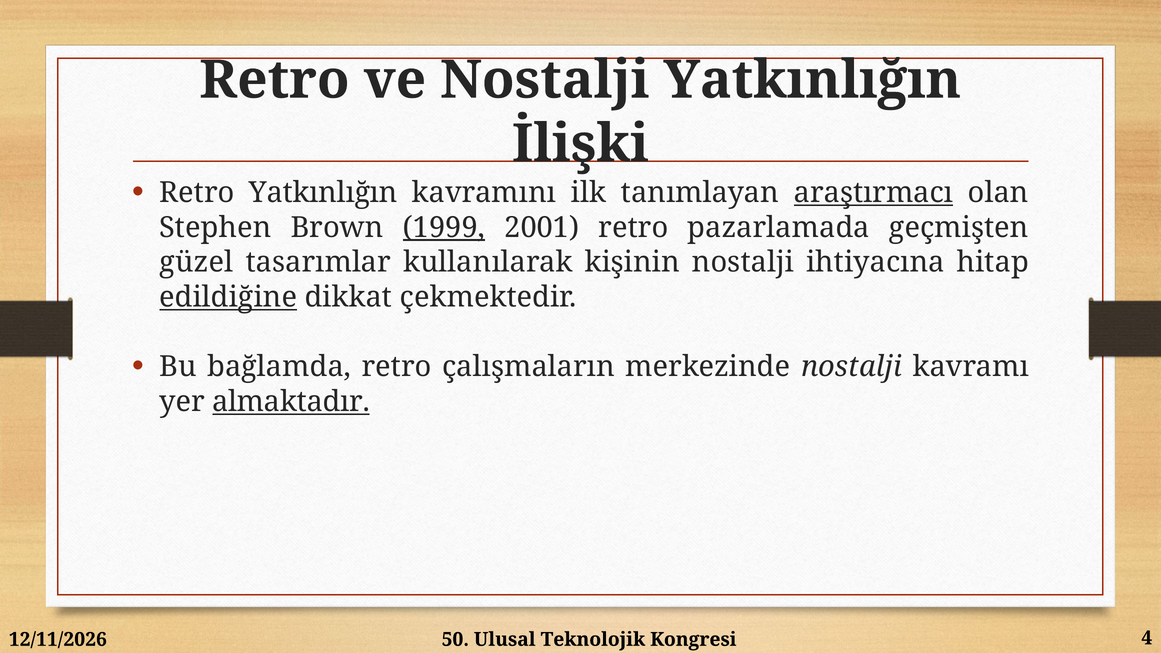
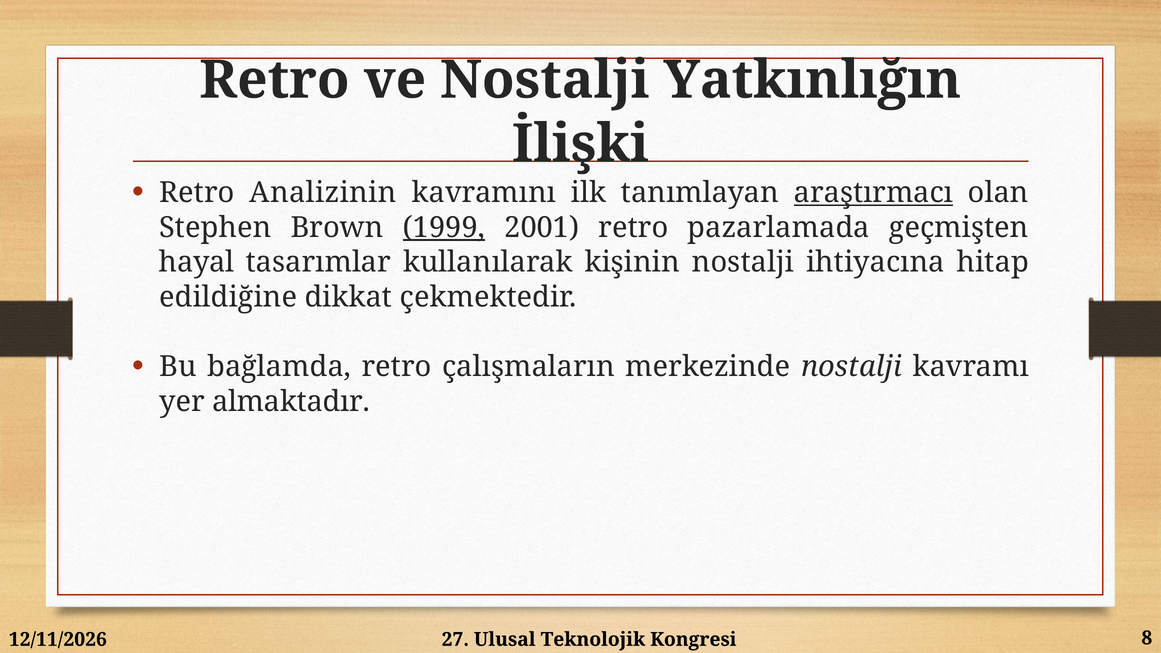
Retro Yatkınlığın: Yatkınlığın -> Analizinin
güzel: güzel -> hayal
edildiğine underline: present -> none
almaktadır underline: present -> none
50: 50 -> 27
4: 4 -> 8
